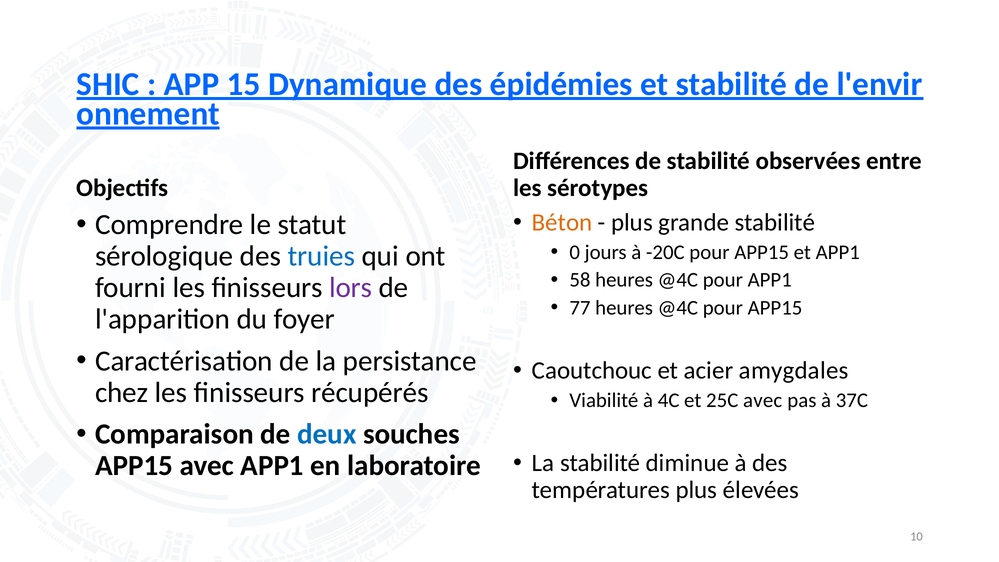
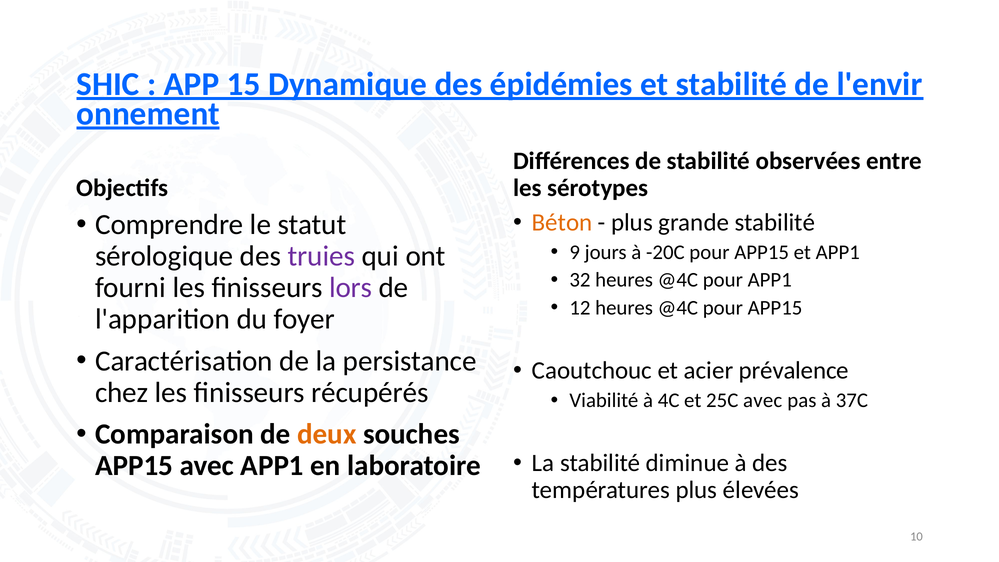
0: 0 -> 9
truies colour: blue -> purple
58: 58 -> 32
77: 77 -> 12
amygdales: amygdales -> prévalence
deux colour: blue -> orange
